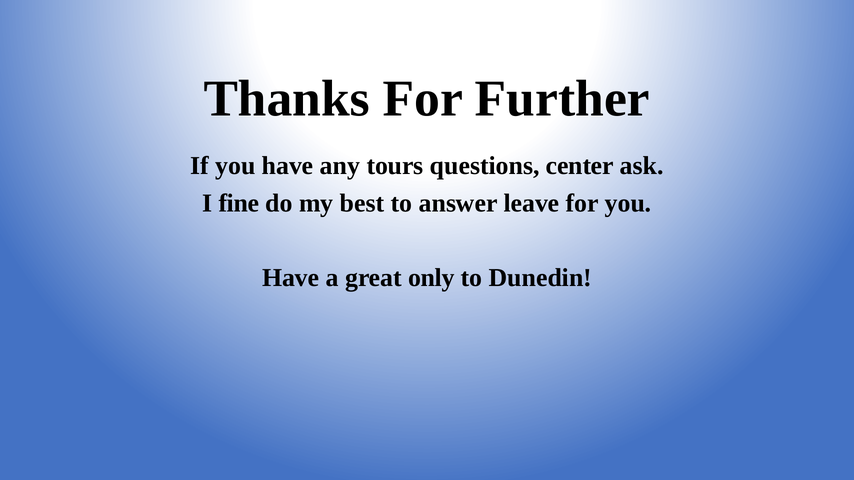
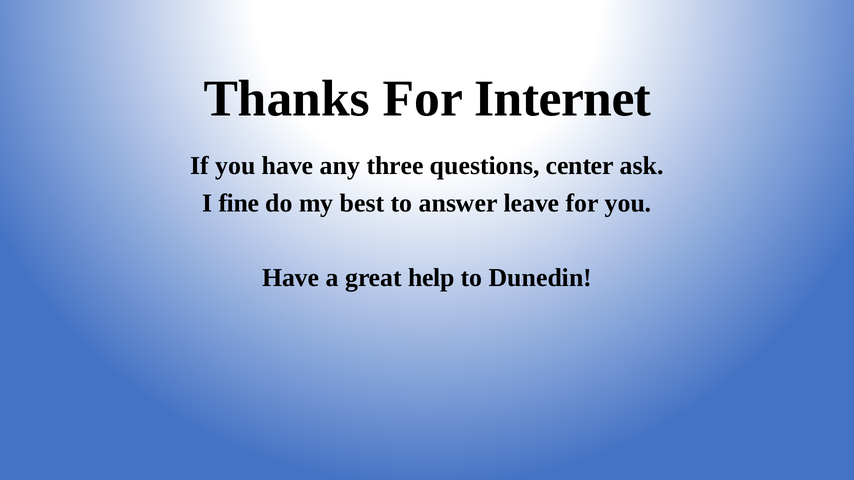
Further: Further -> Internet
tours: tours -> three
only: only -> help
